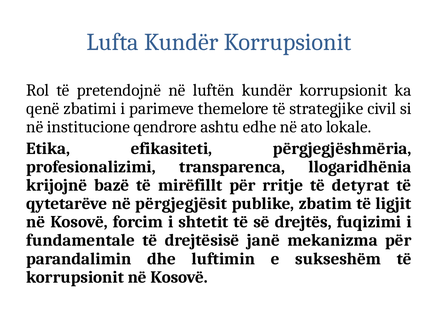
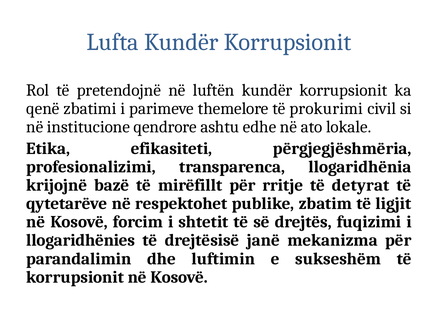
strategjike: strategjike -> prokurimi
përgjegjësit: përgjegjësit -> respektohet
fundamentale: fundamentale -> llogaridhënies
